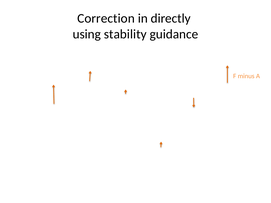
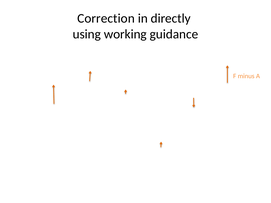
stability: stability -> working
